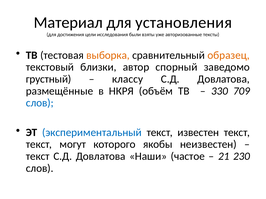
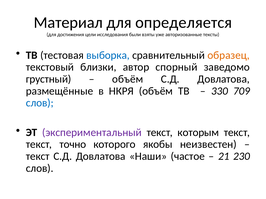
установления: установления -> определяется
выборка colour: orange -> blue
классу at (128, 79): классу -> объём
экспериментальный colour: blue -> purple
известен: известен -> которым
могут: могут -> точно
